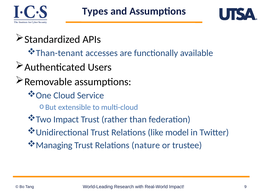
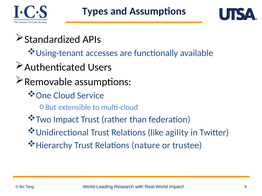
Than-tenant: Than-tenant -> Using-tenant
model: model -> agility
Managing: Managing -> Hierarchy
